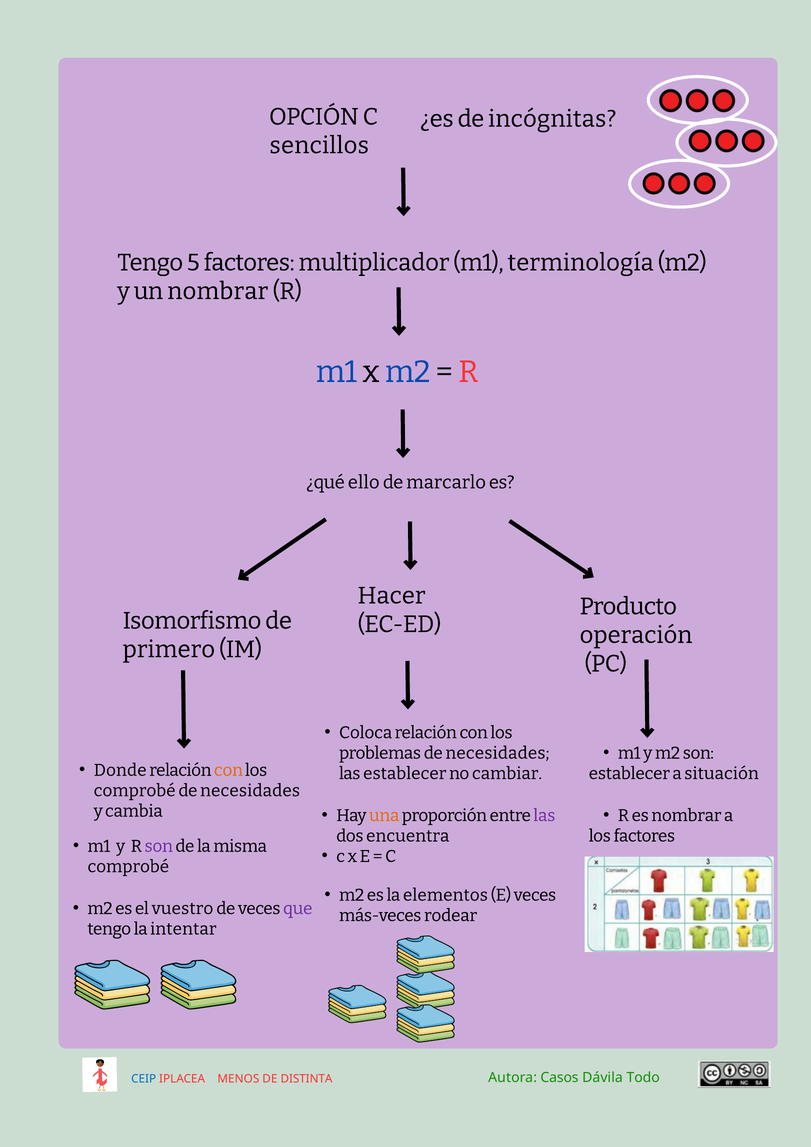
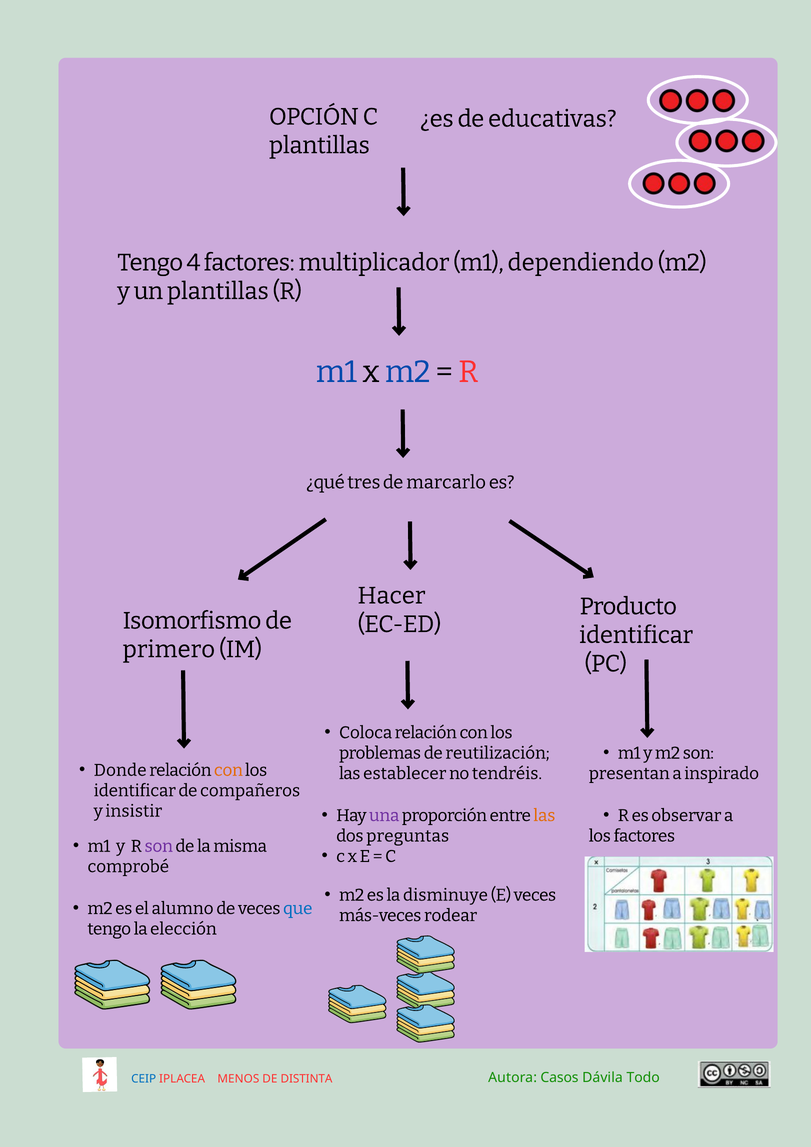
incógnitas: incógnitas -> educativas
sencillos at (319, 145): sencillos -> plantillas
5: 5 -> 4
terminología: terminología -> dependiendo
un nombrar: nombrar -> plantillas
ello: ello -> tres
operación at (636, 635): operación -> identificar
problemas de necesidades: necesidades -> reutilización
cambiar: cambiar -> tendréis
establecer at (629, 774): establecer -> presentan
situación: situación -> inspirado
comprobé at (135, 791): comprobé -> identificar
necesidades at (250, 791): necesidades -> compañeros
cambia: cambia -> insistir
una colour: orange -> purple
las at (544, 816) colour: purple -> orange
es nombrar: nombrar -> observar
encuentra: encuentra -> preguntas
elementos: elementos -> disminuye
vuestro: vuestro -> alumno
que colour: purple -> blue
intentar: intentar -> elección
